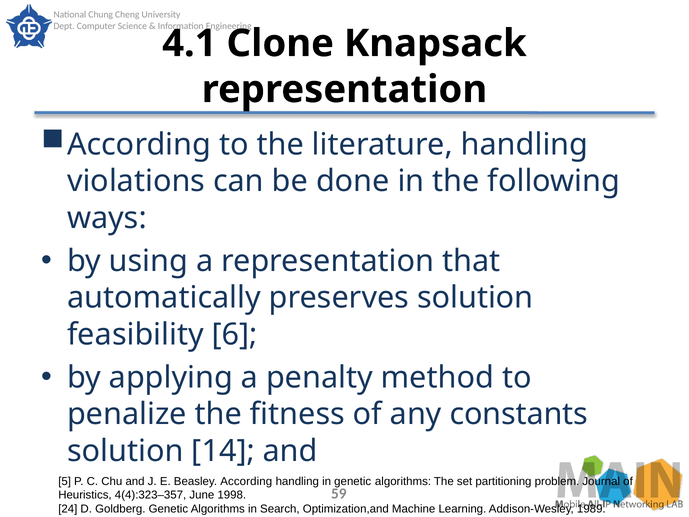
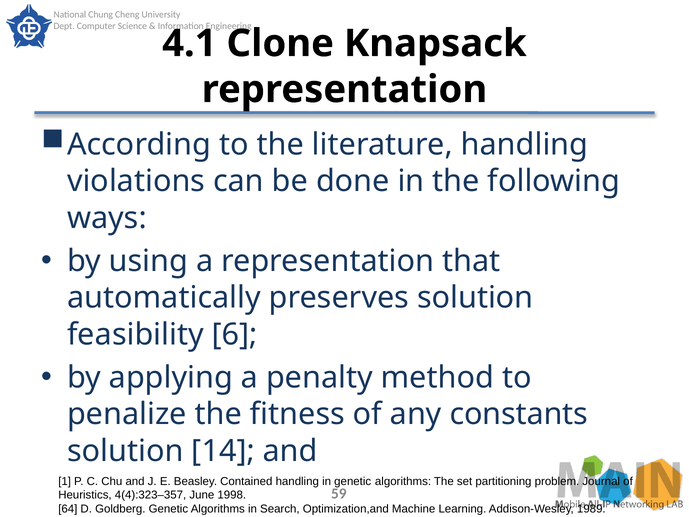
5: 5 -> 1
Beasley According: According -> Contained
24: 24 -> 64
